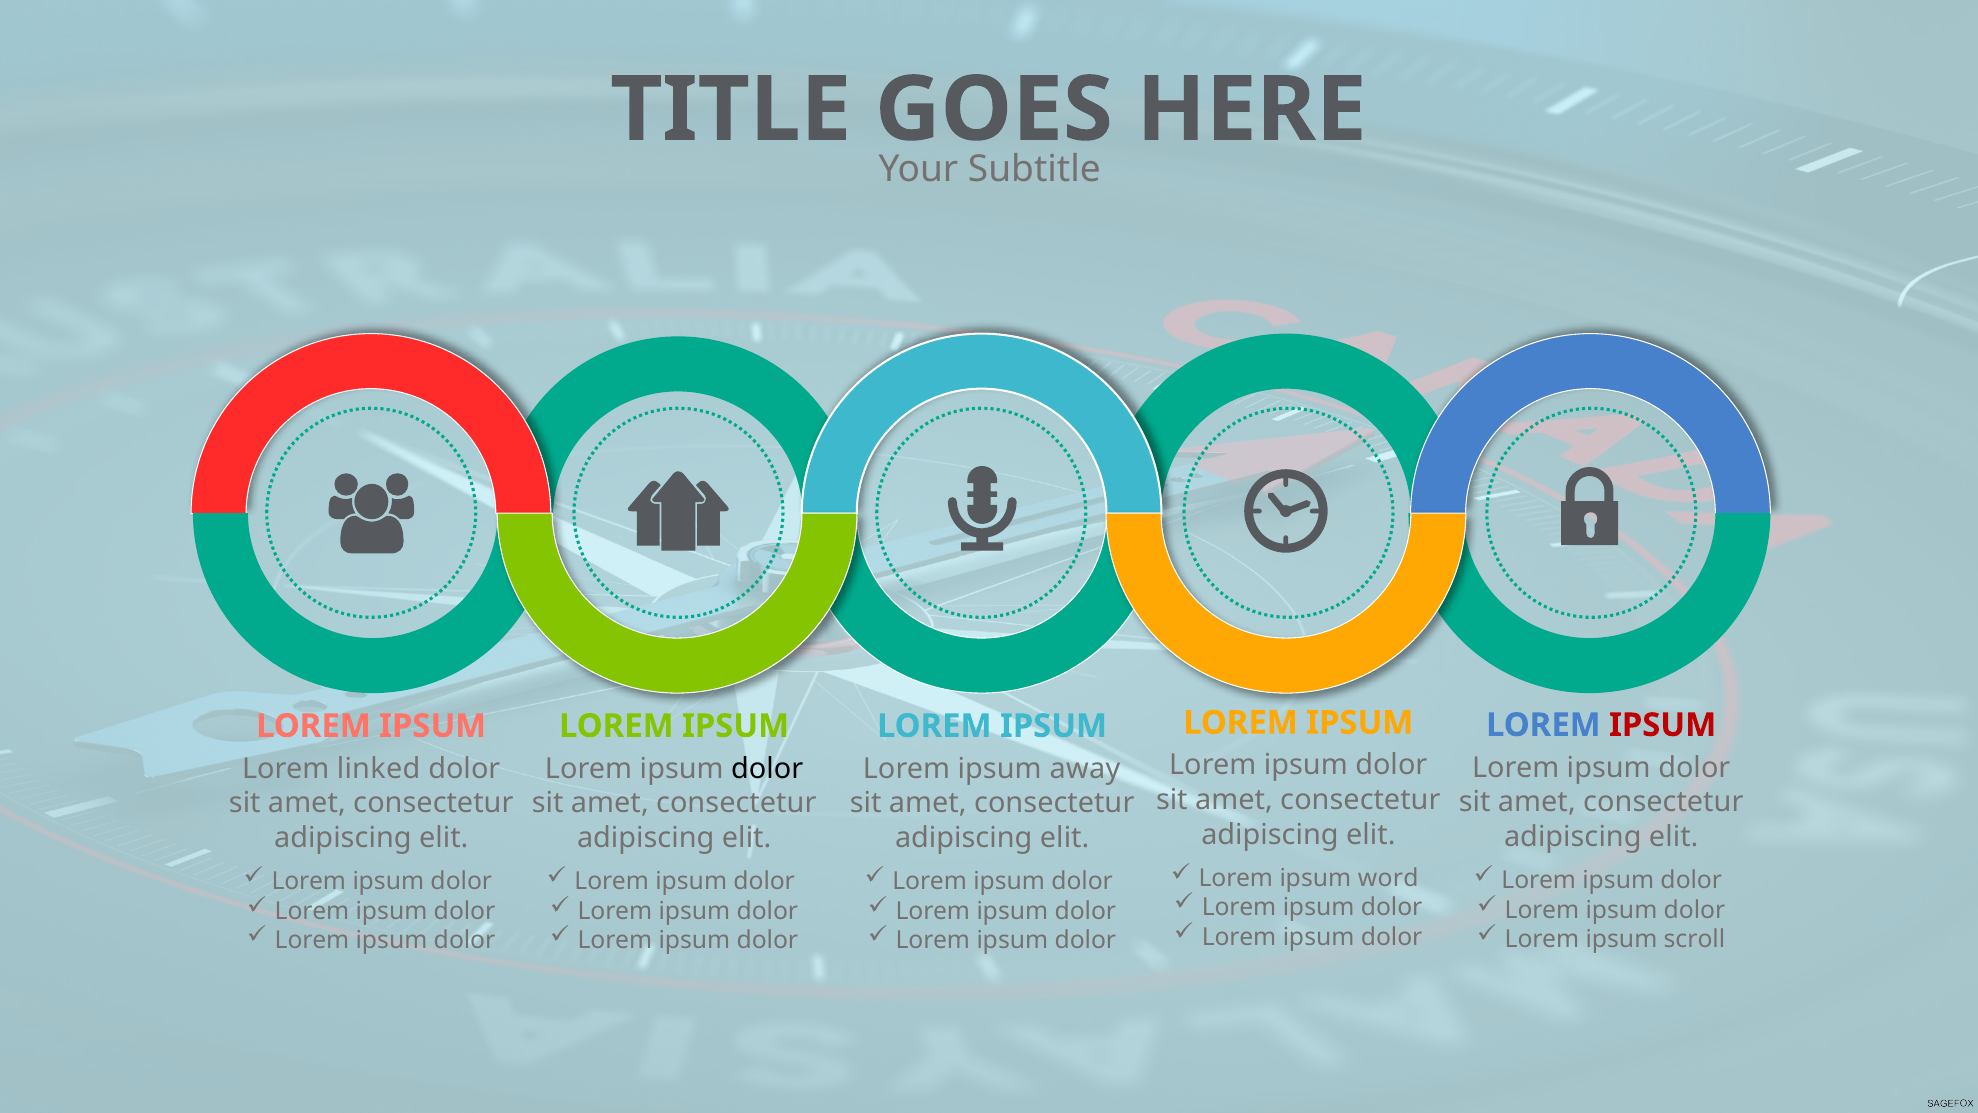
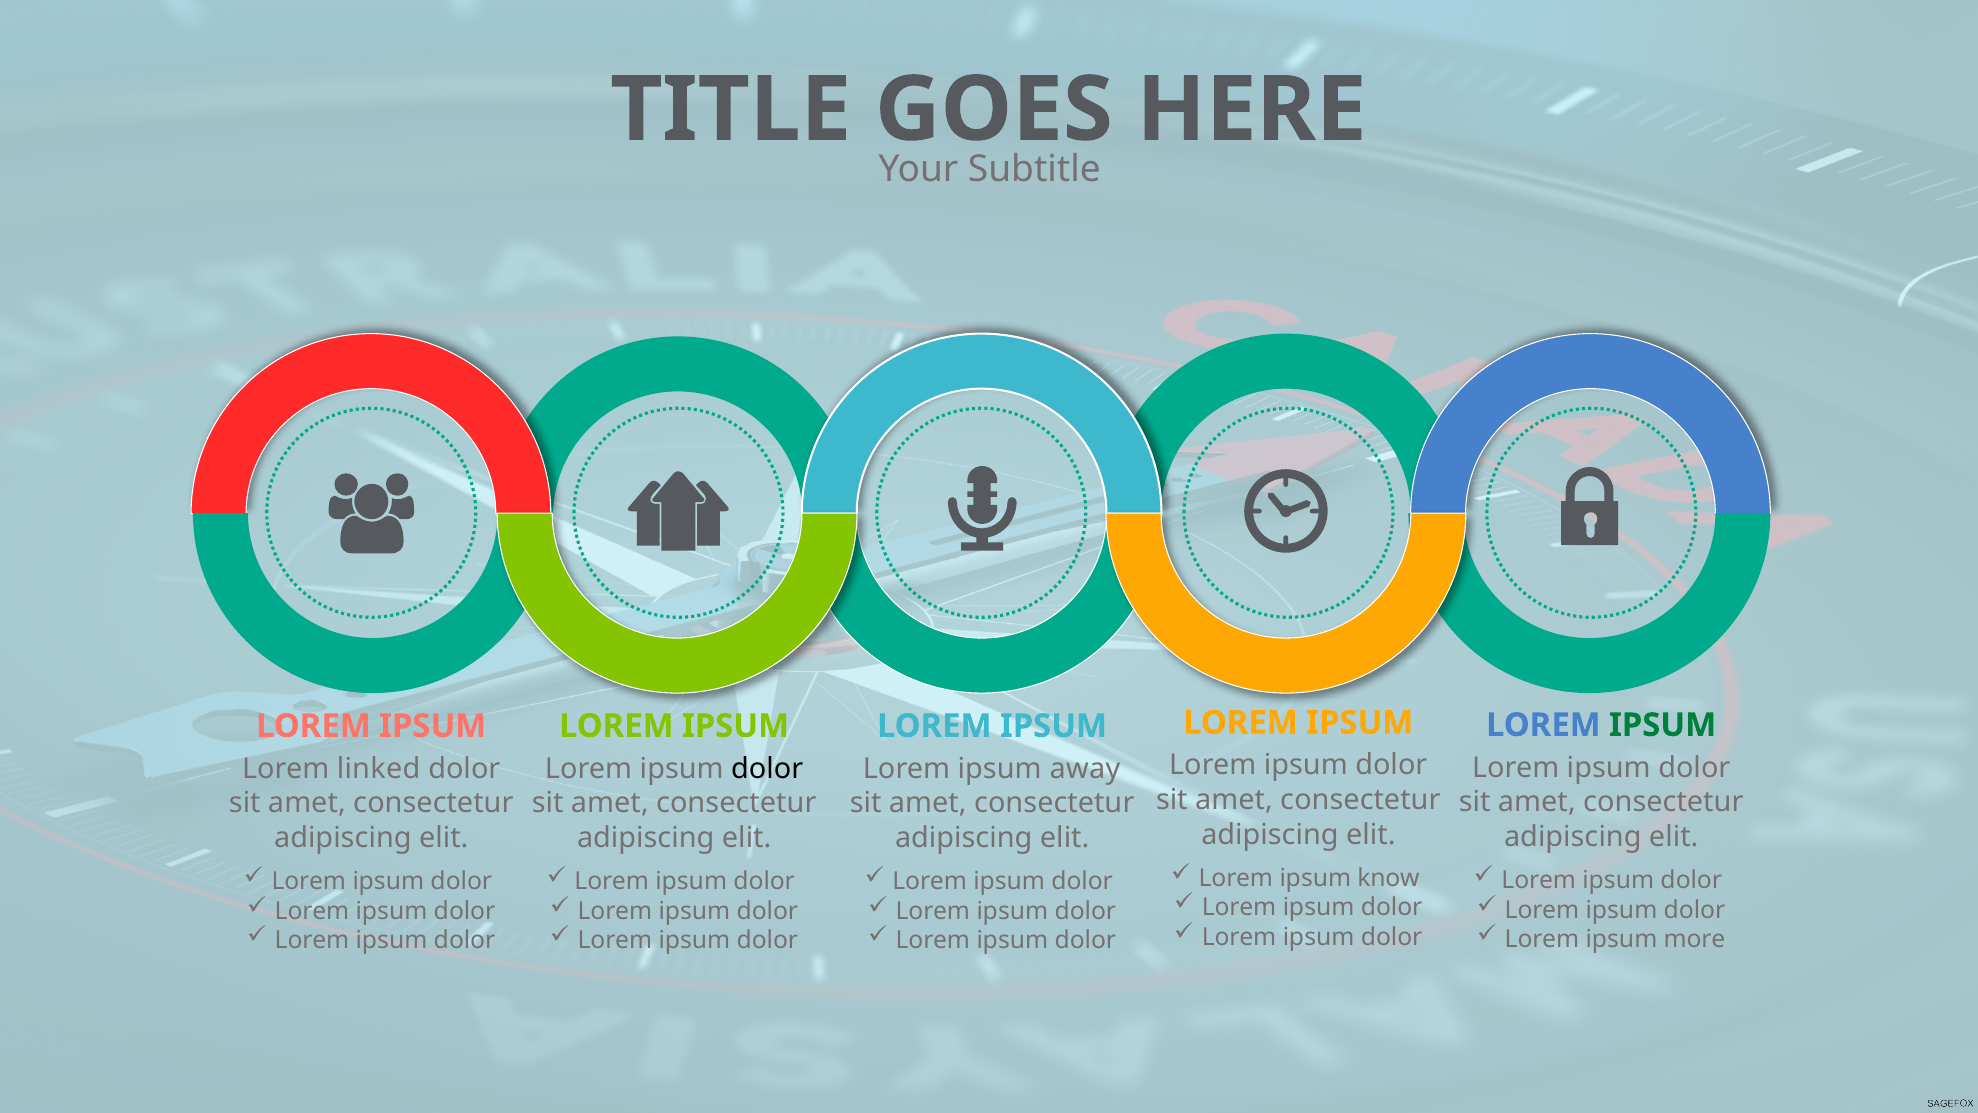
IPSUM at (1663, 725) colour: red -> green
word: word -> know
scroll: scroll -> more
